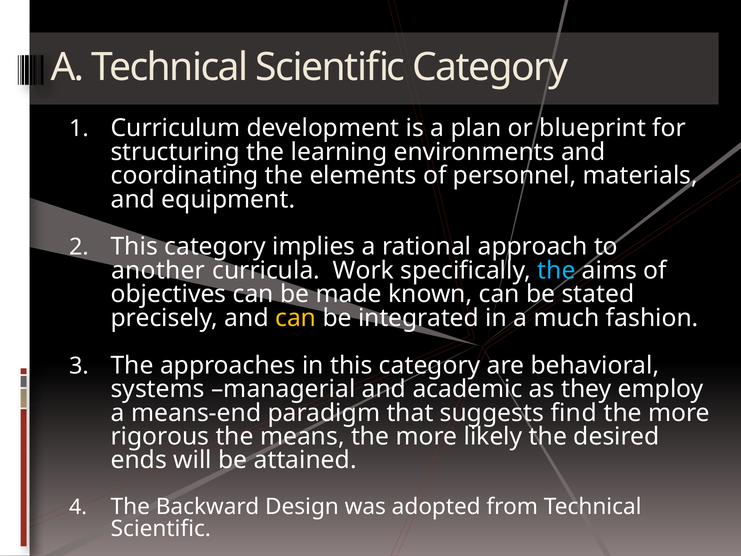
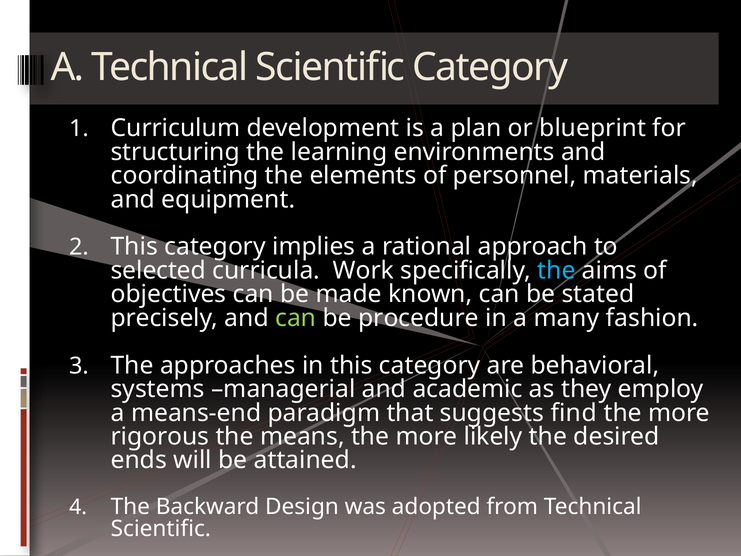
another: another -> selected
can at (296, 318) colour: yellow -> light green
integrated: integrated -> procedure
much: much -> many
